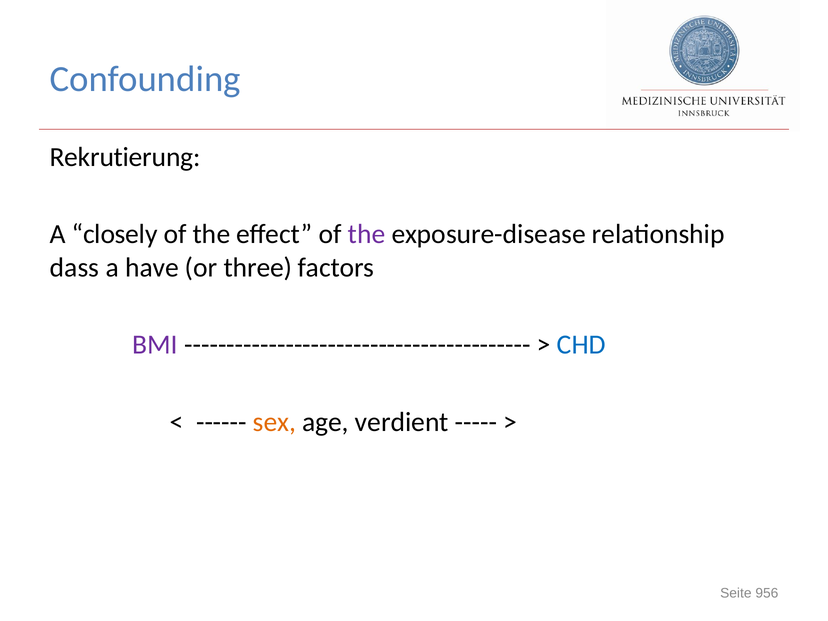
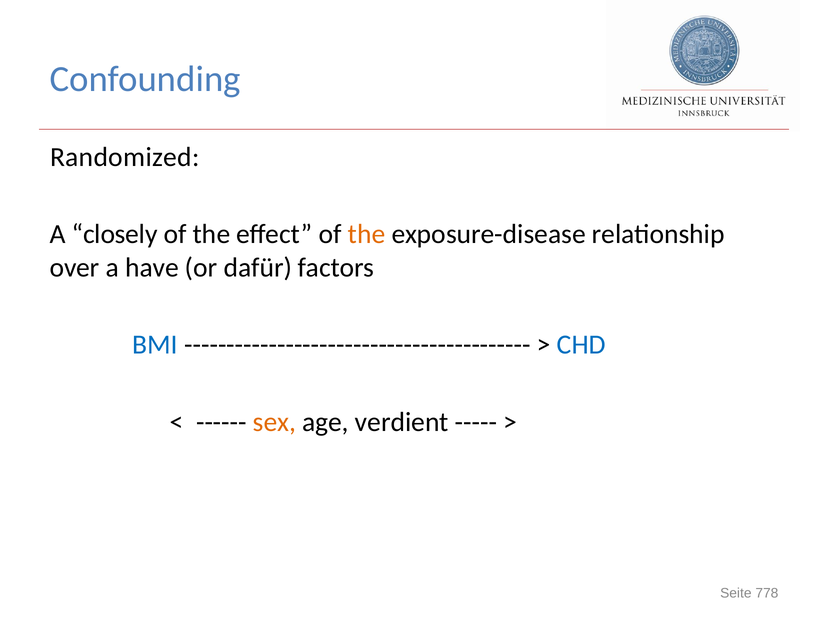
Rekrutierung: Rekrutierung -> Randomized
the at (367, 234) colour: purple -> orange
dass: dass -> over
three: three -> dafür
BMI colour: purple -> blue
956: 956 -> 778
